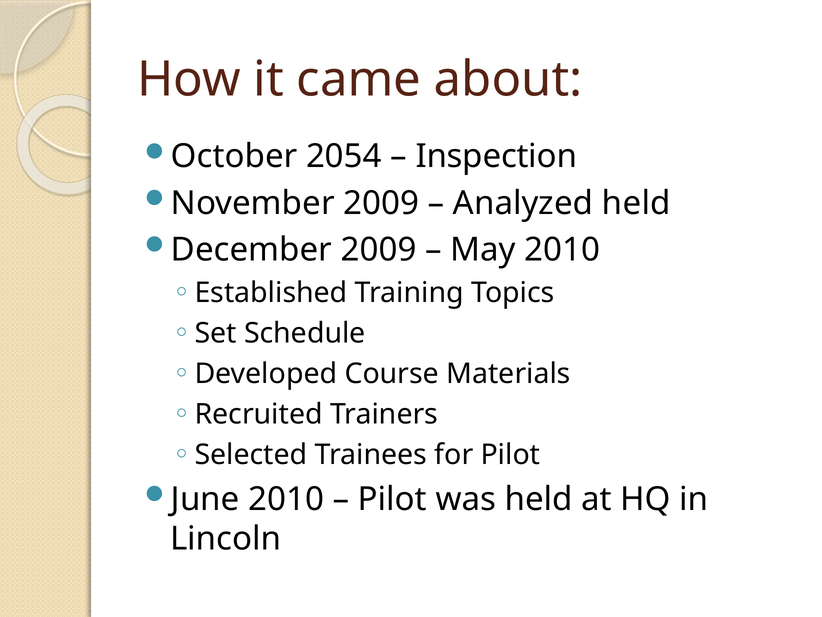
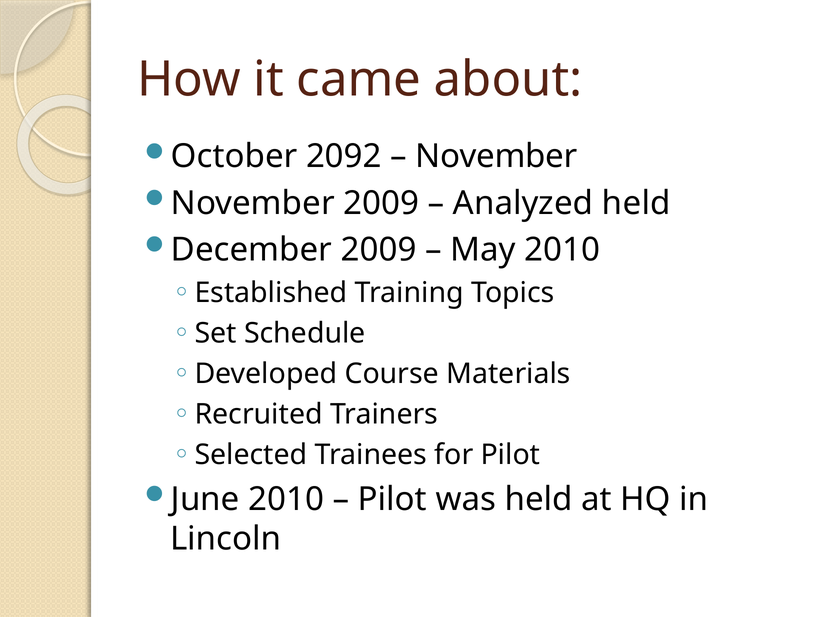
2054: 2054 -> 2092
Inspection at (496, 156): Inspection -> November
